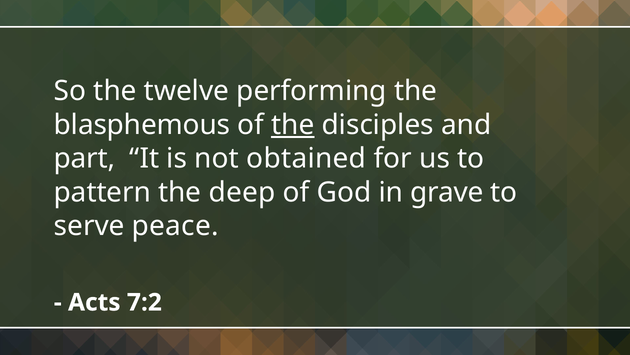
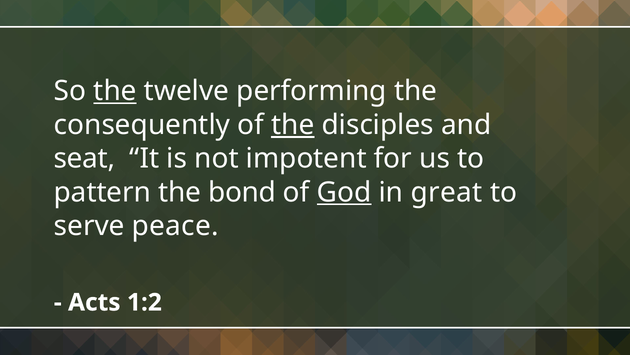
the at (115, 91) underline: none -> present
blasphemous: blasphemous -> consequently
part: part -> seat
obtained: obtained -> impotent
deep: deep -> bond
God underline: none -> present
grave: grave -> great
7:2: 7:2 -> 1:2
